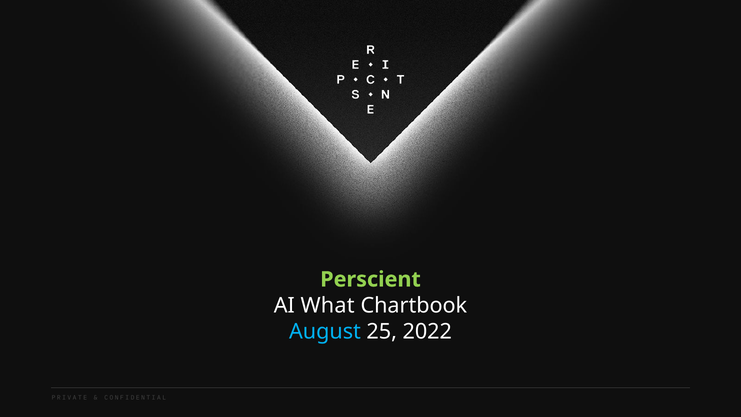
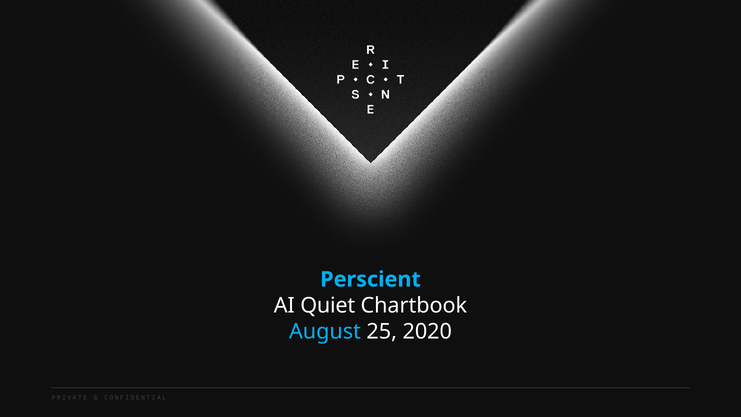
Perscient colour: light green -> light blue
What: What -> Quiet
2022: 2022 -> 2020
